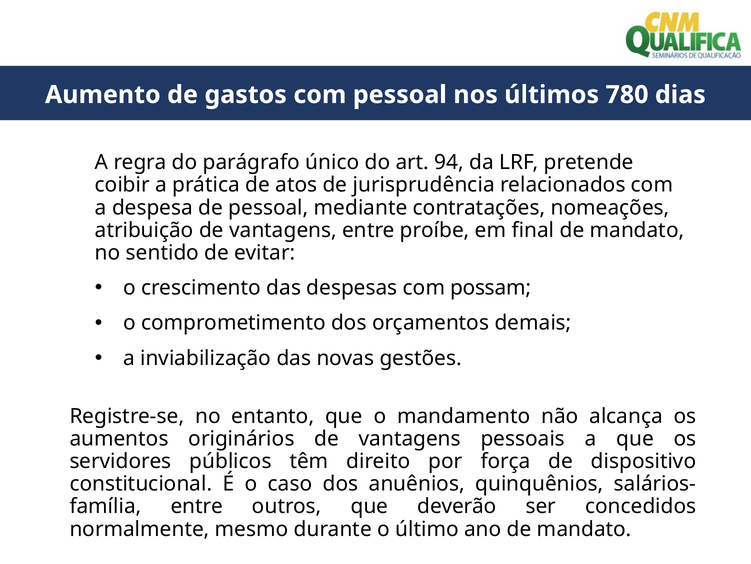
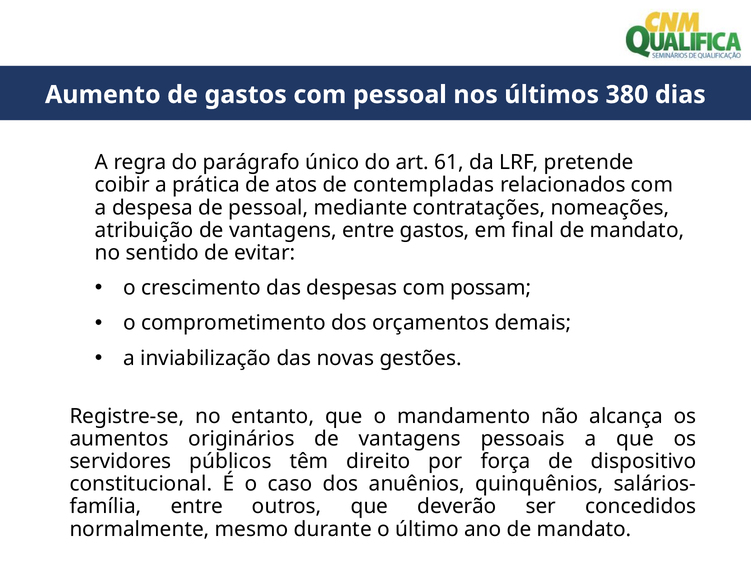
780: 780 -> 380
94: 94 -> 61
jurisprudência: jurisprudência -> contempladas
entre proíbe: proíbe -> gastos
